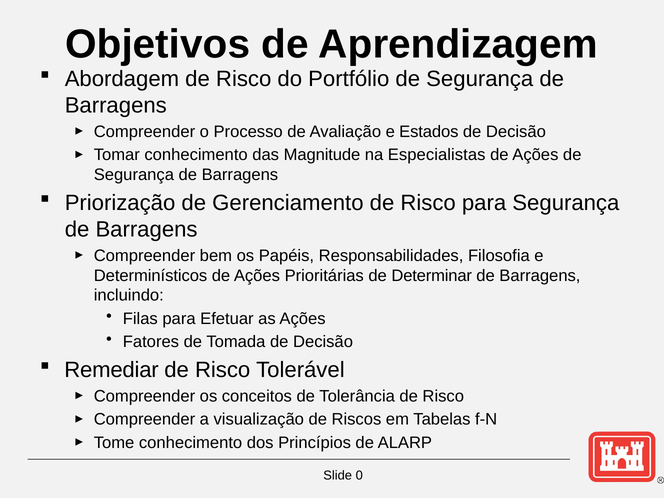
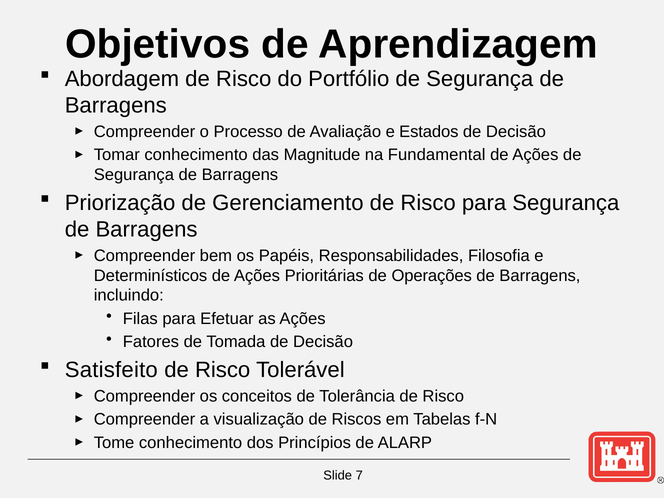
Especialistas: Especialistas -> Fundamental
Determinar: Determinar -> Operações
Remediar: Remediar -> Satisfeito
0: 0 -> 7
